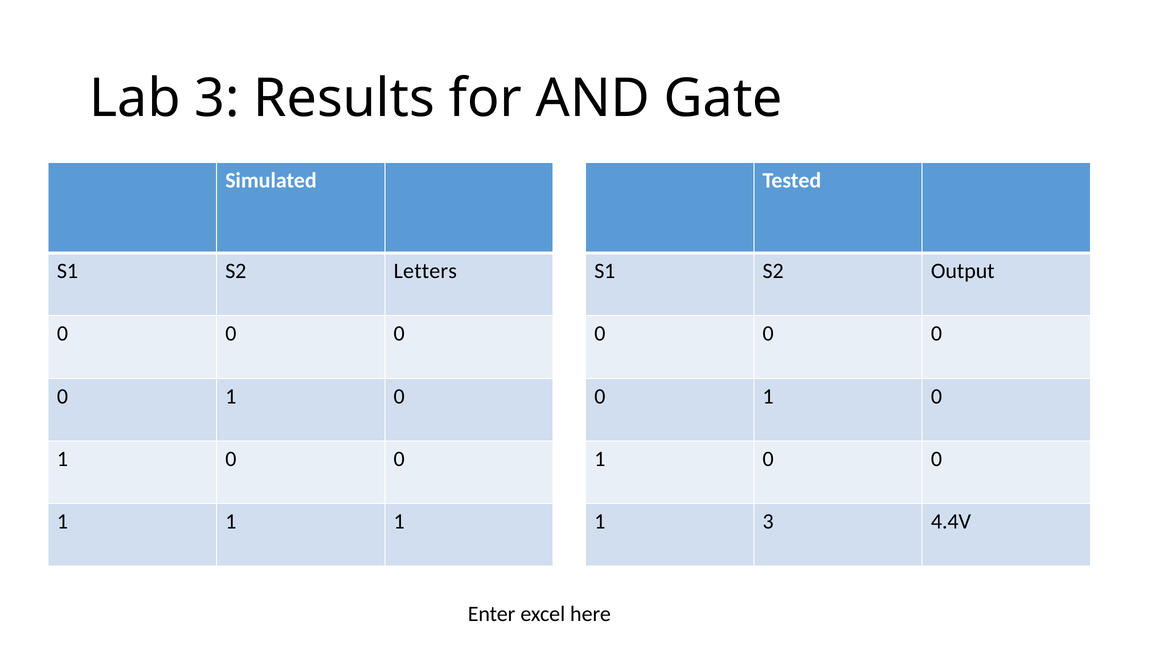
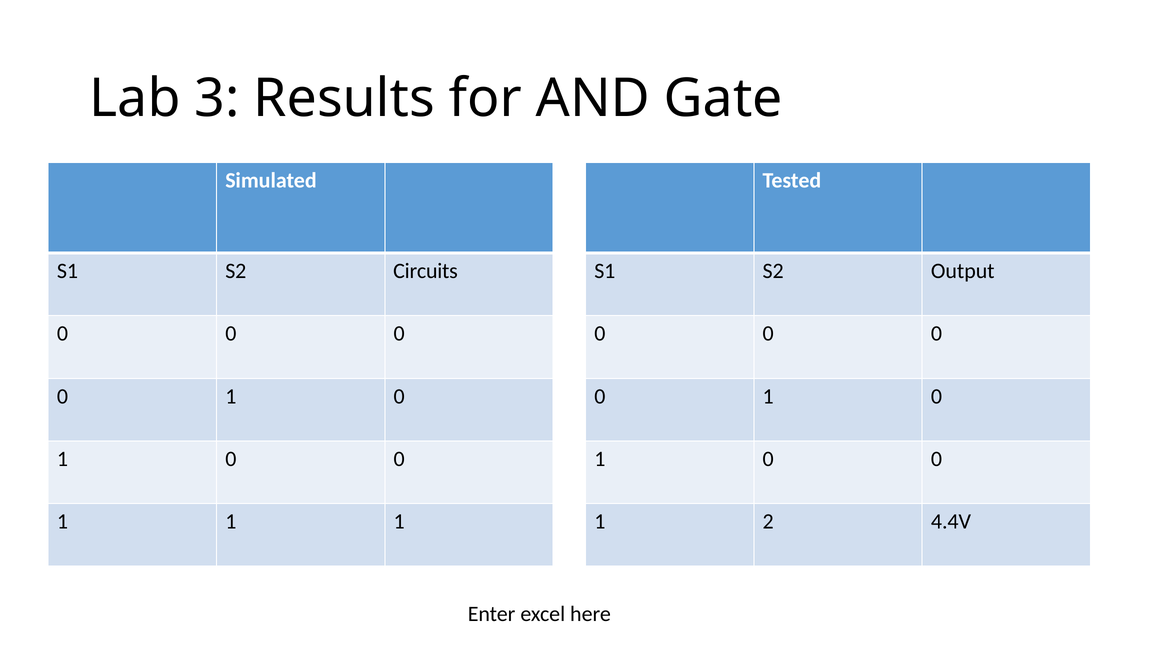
Letters: Letters -> Circuits
1 3: 3 -> 2
